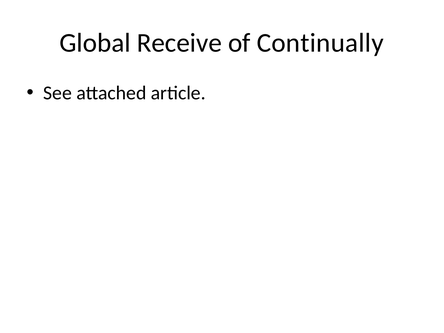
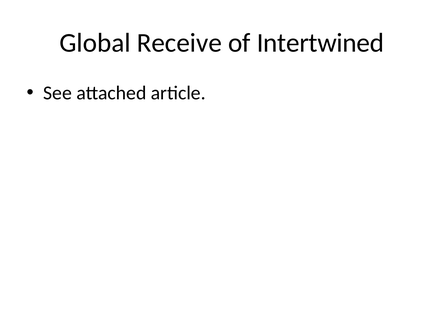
Continually: Continually -> Intertwined
